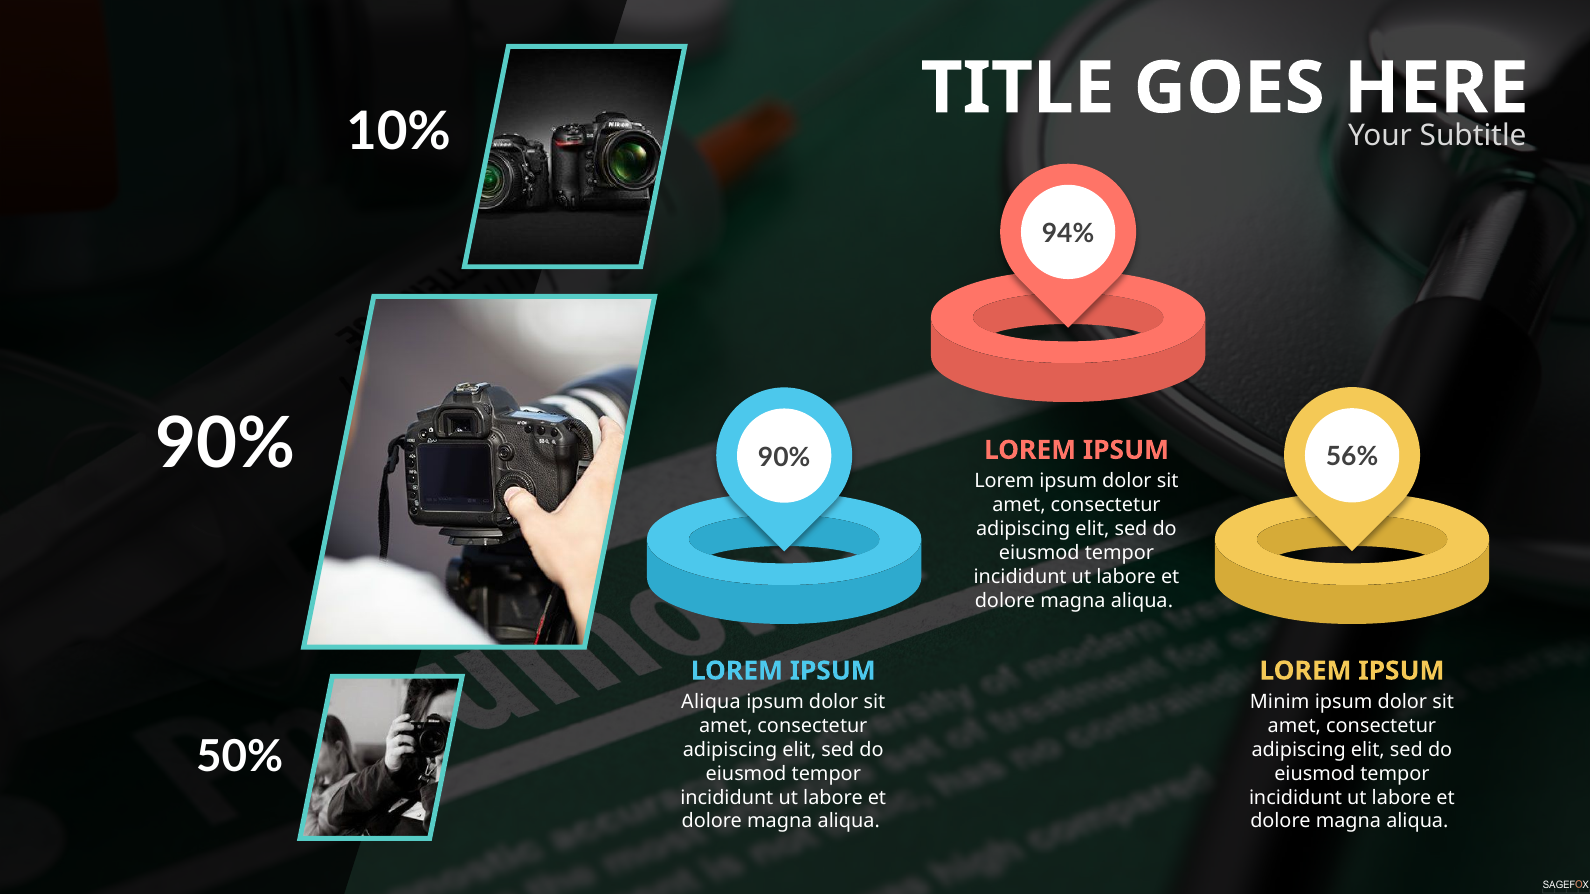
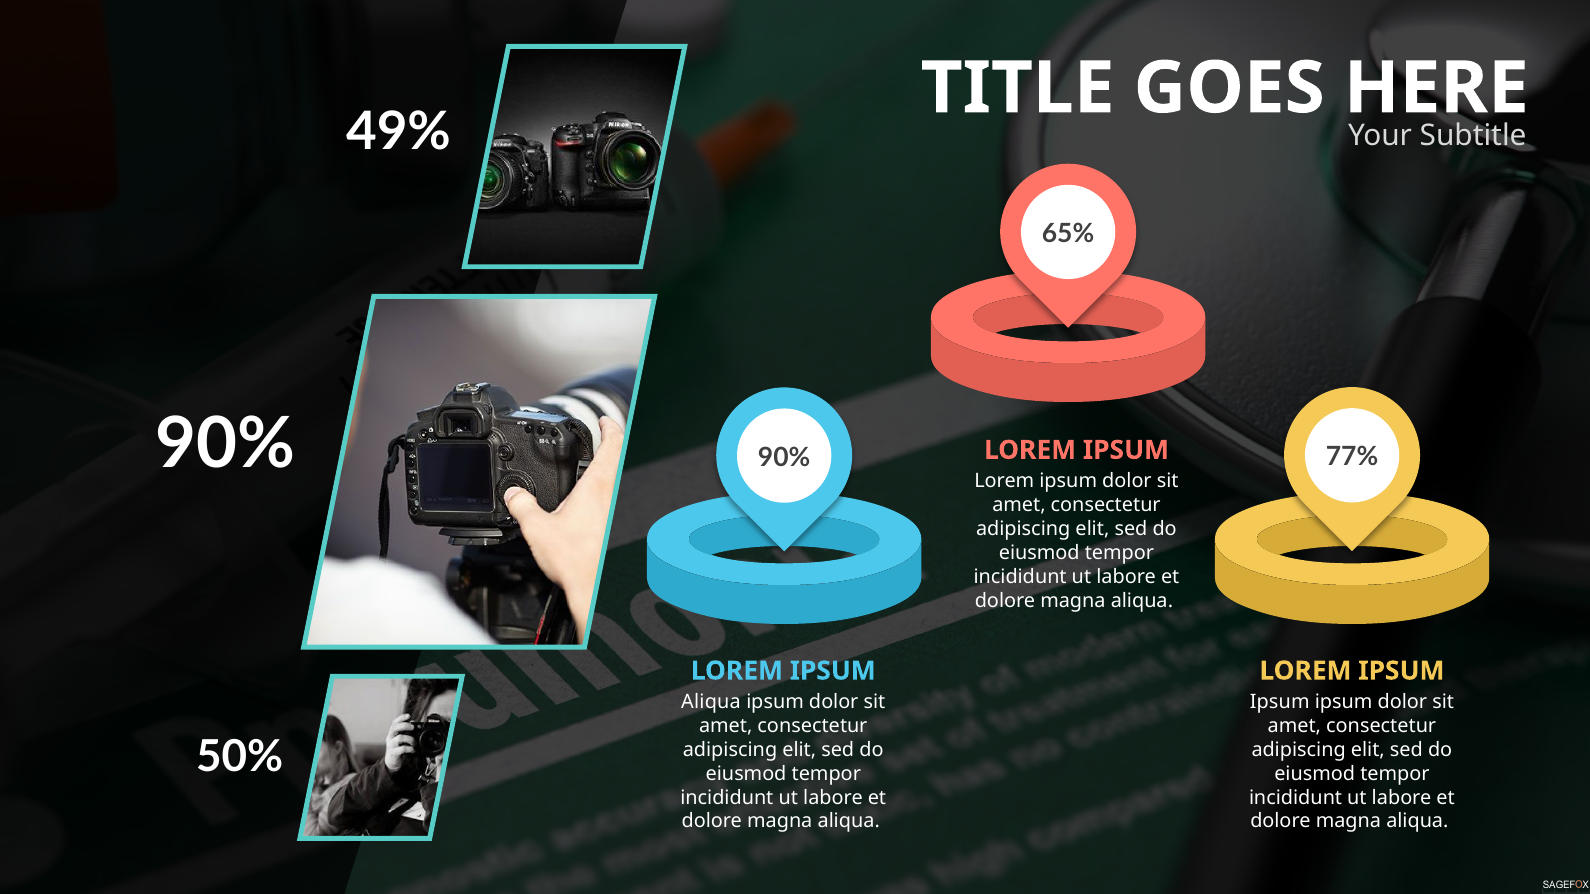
10%: 10% -> 49%
94%: 94% -> 65%
56%: 56% -> 77%
Minim at (1280, 702): Minim -> Ipsum
